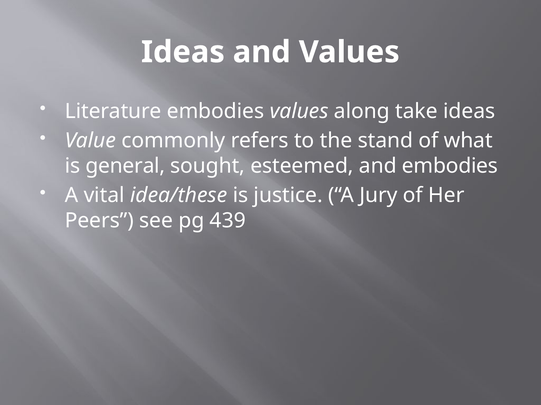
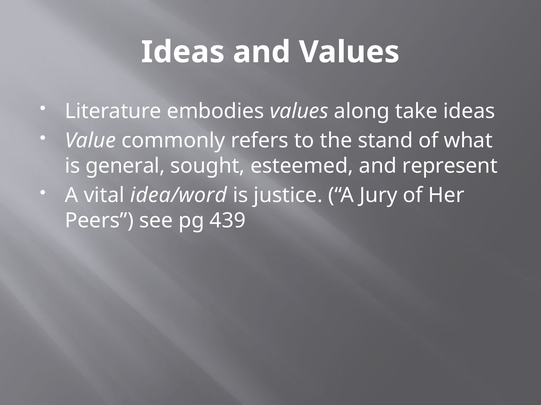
and embodies: embodies -> represent
idea/these: idea/these -> idea/word
